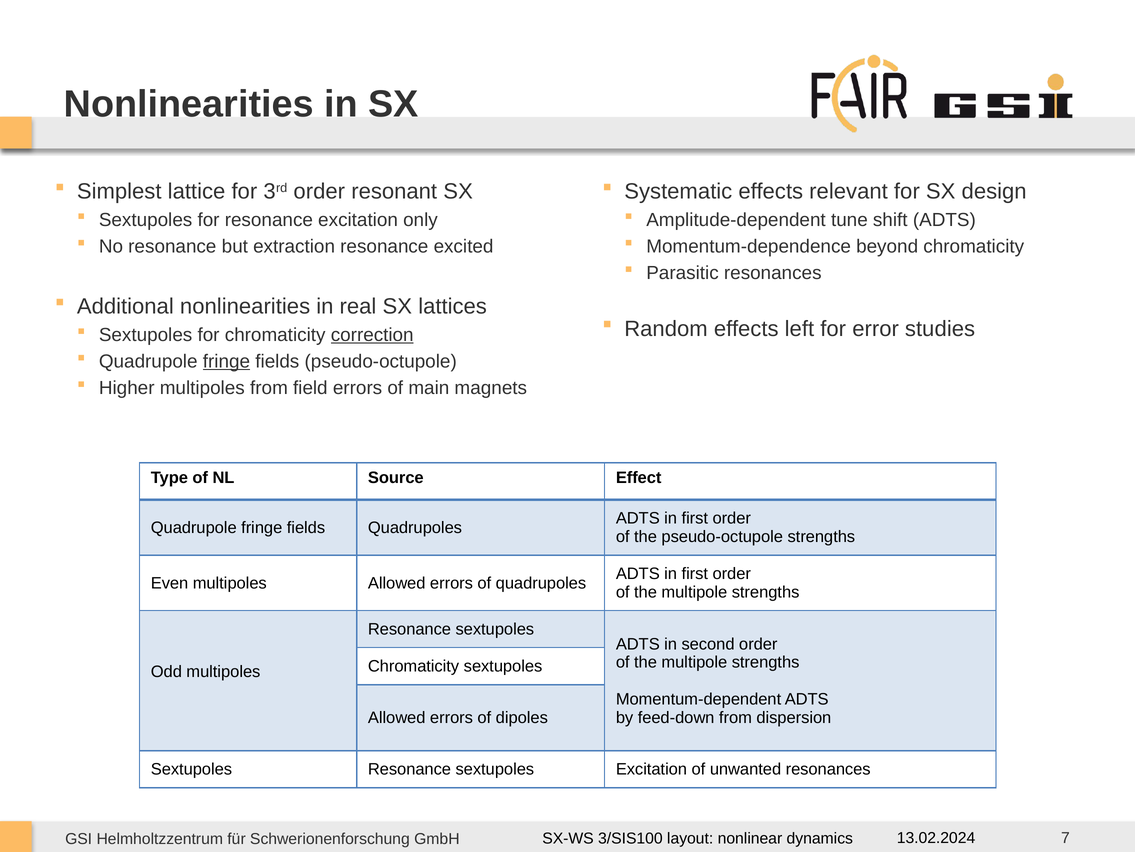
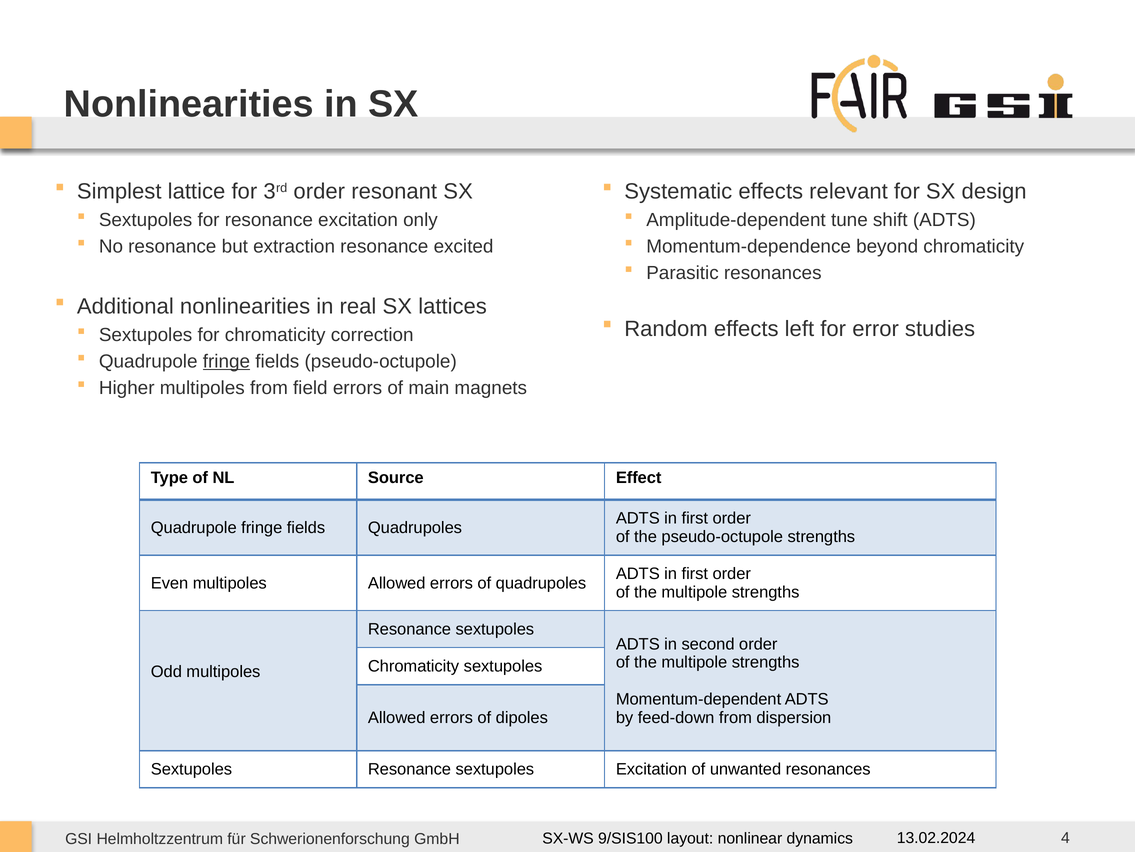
correction underline: present -> none
3/SIS100: 3/SIS100 -> 9/SIS100
7: 7 -> 4
